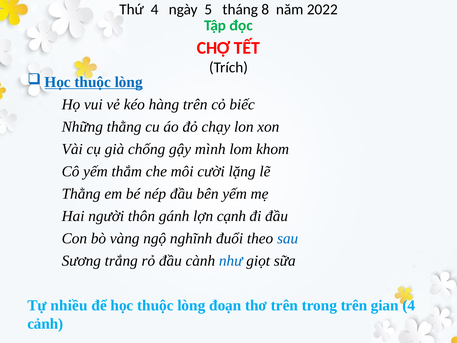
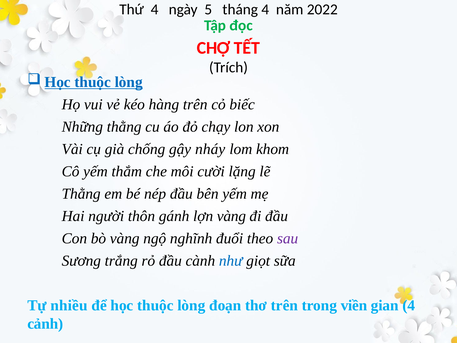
tháng 8: 8 -> 4
mình: mình -> nháy
lợn cạnh: cạnh -> vàng
sau colour: blue -> purple
trong trên: trên -> viền
